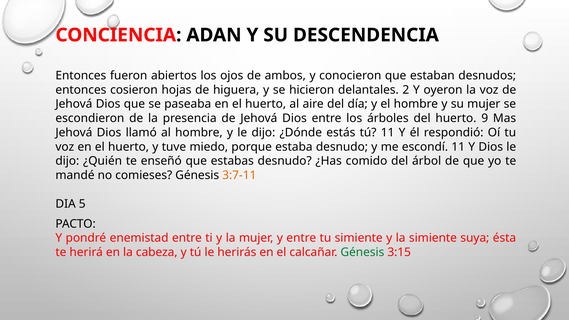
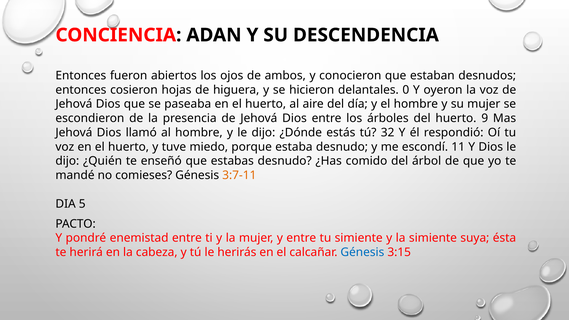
2: 2 -> 0
tú 11: 11 -> 32
Génesis at (362, 252) colour: green -> blue
